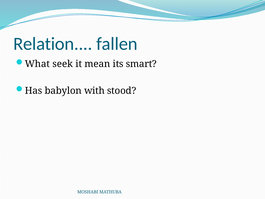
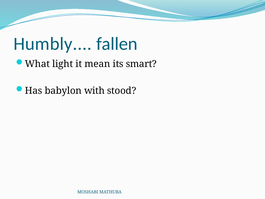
Relation: Relation -> Humbly
seek: seek -> light
